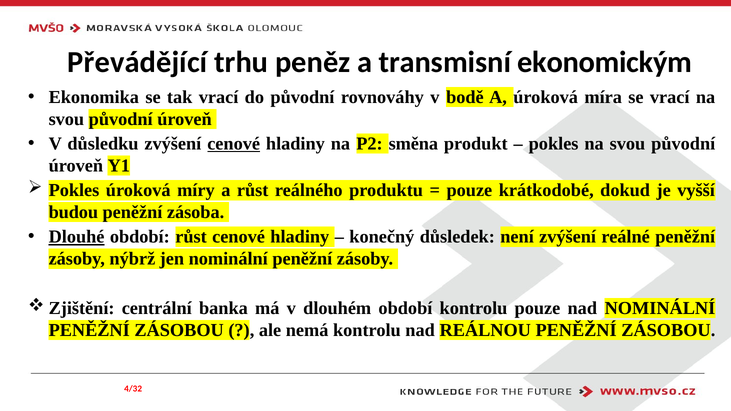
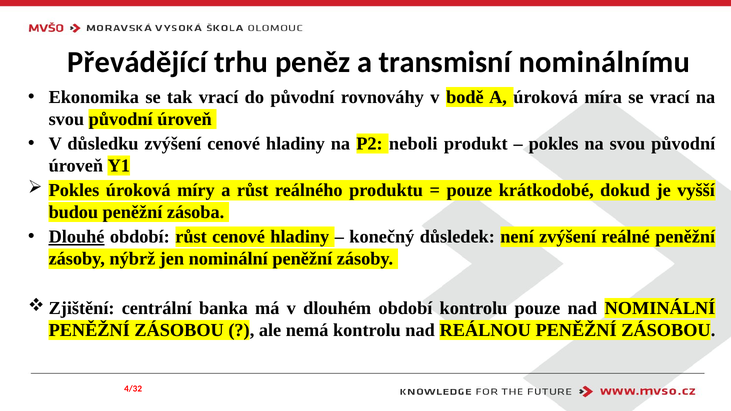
ekonomickým: ekonomickým -> nominálnímu
cenové at (234, 144) underline: present -> none
směna: směna -> neboli
